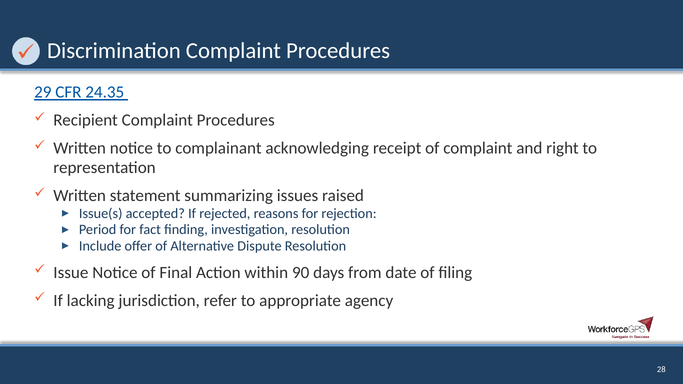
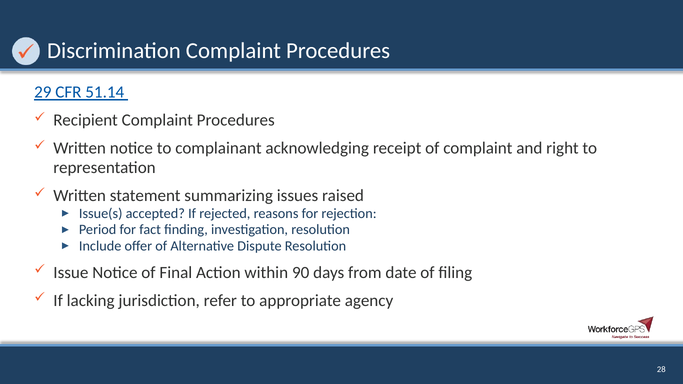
24.35: 24.35 -> 51.14
